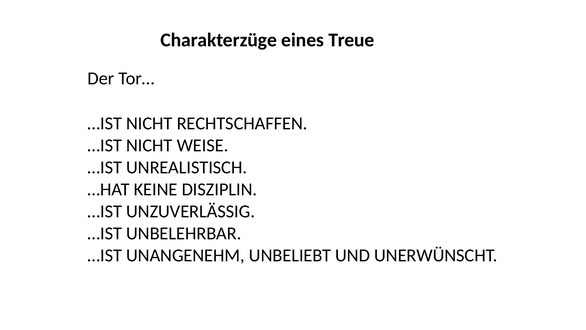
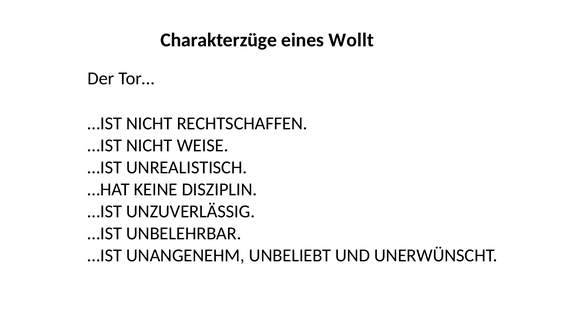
Treue: Treue -> Wollt
